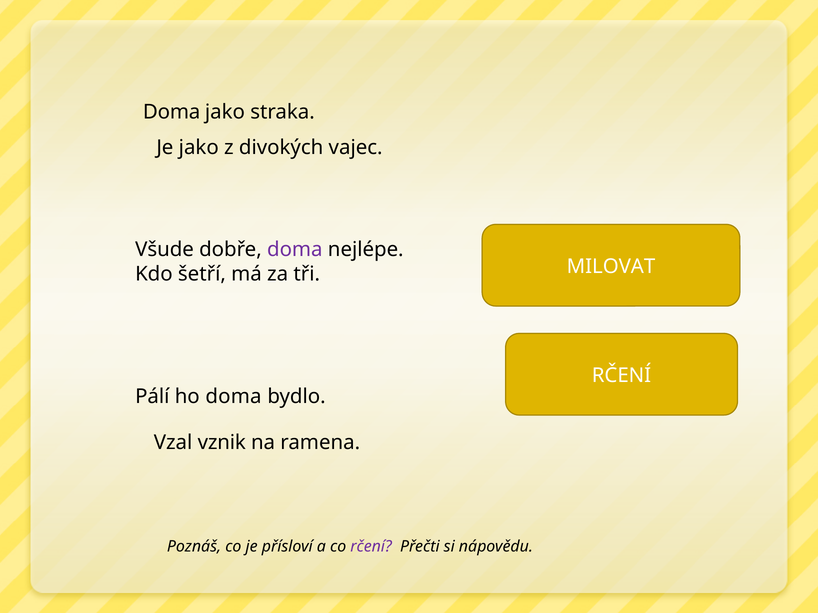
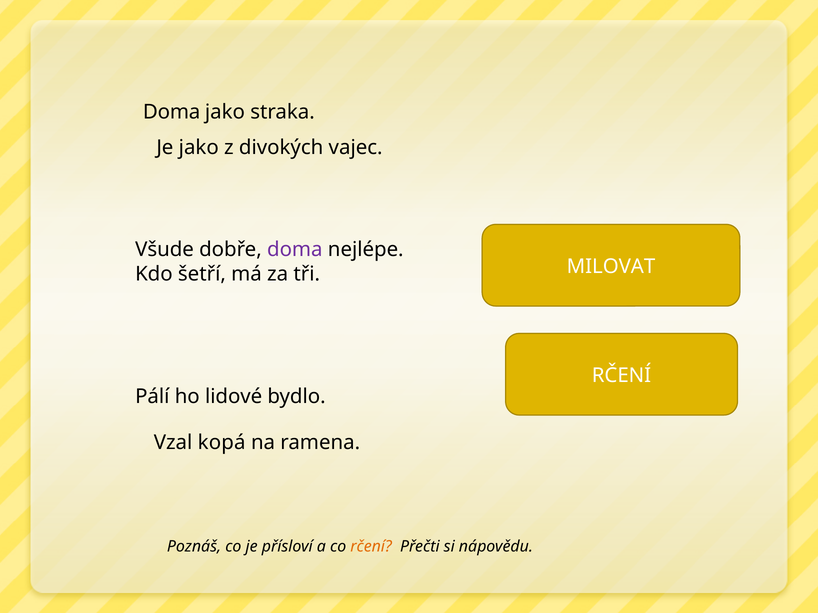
ho doma: doma -> lidové
vznik: vznik -> kopá
rčení at (371, 547) colour: purple -> orange
